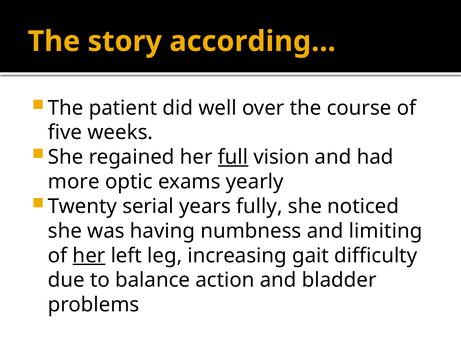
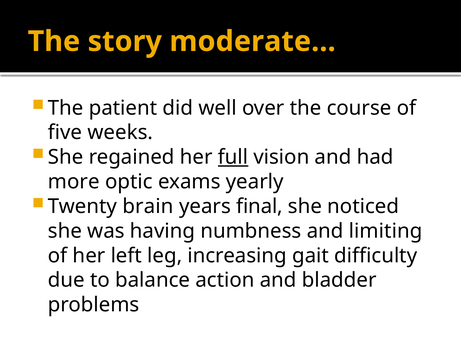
according…: according… -> moderate…
serial: serial -> brain
fully: fully -> final
her at (89, 255) underline: present -> none
